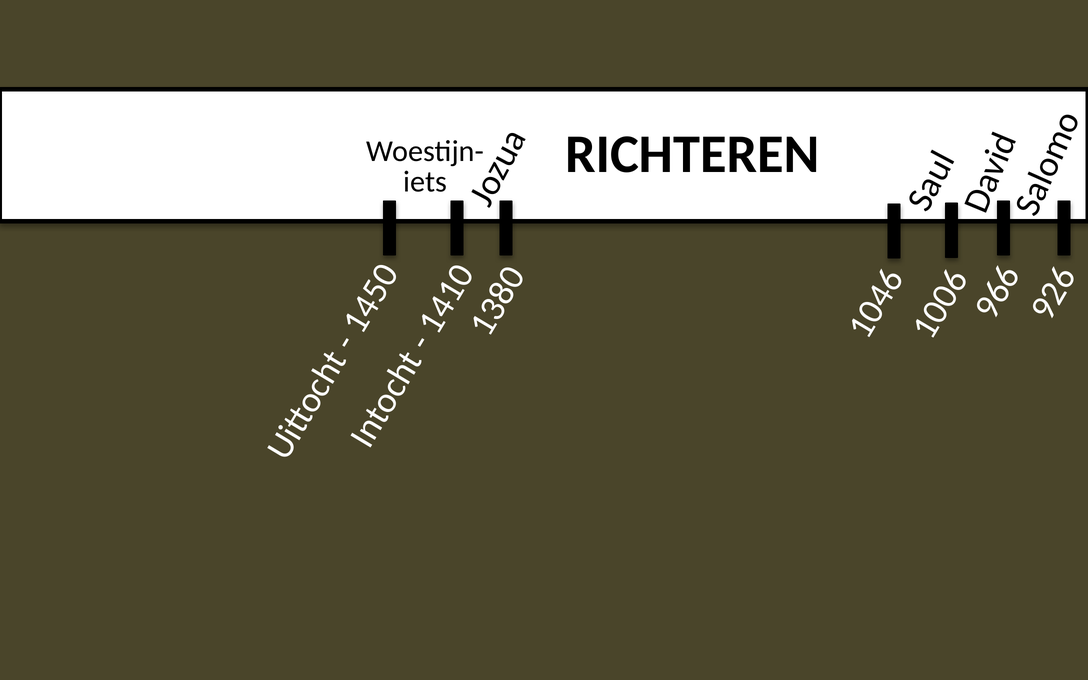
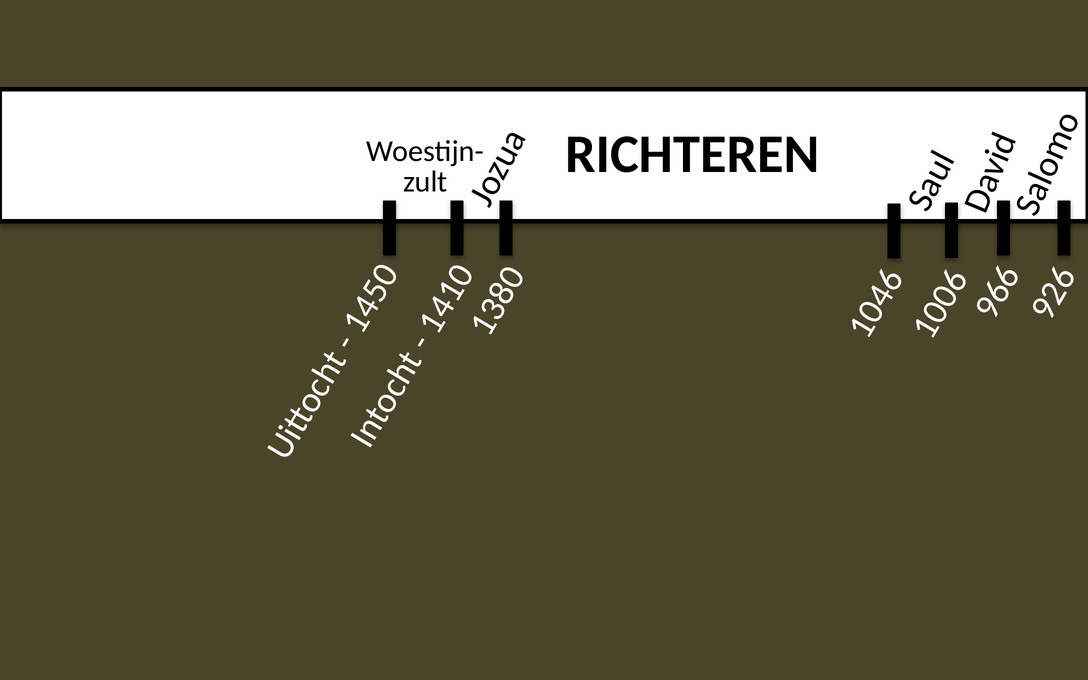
iets: iets -> zult
